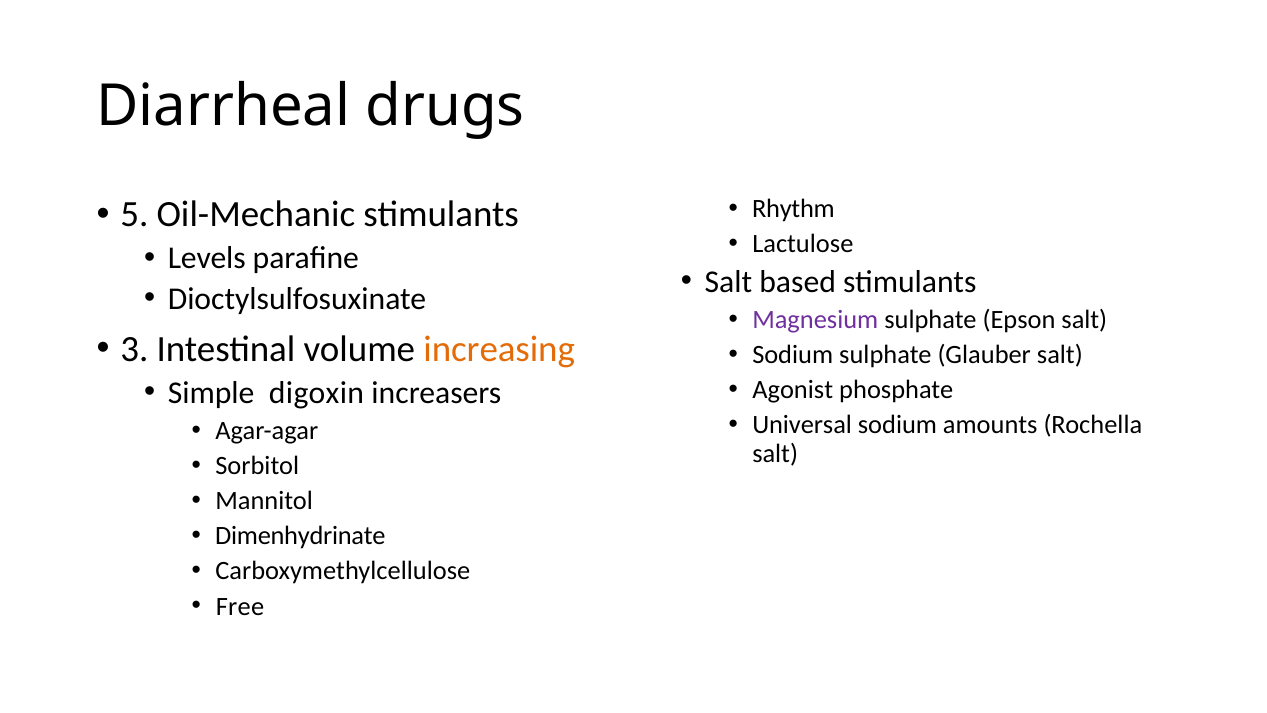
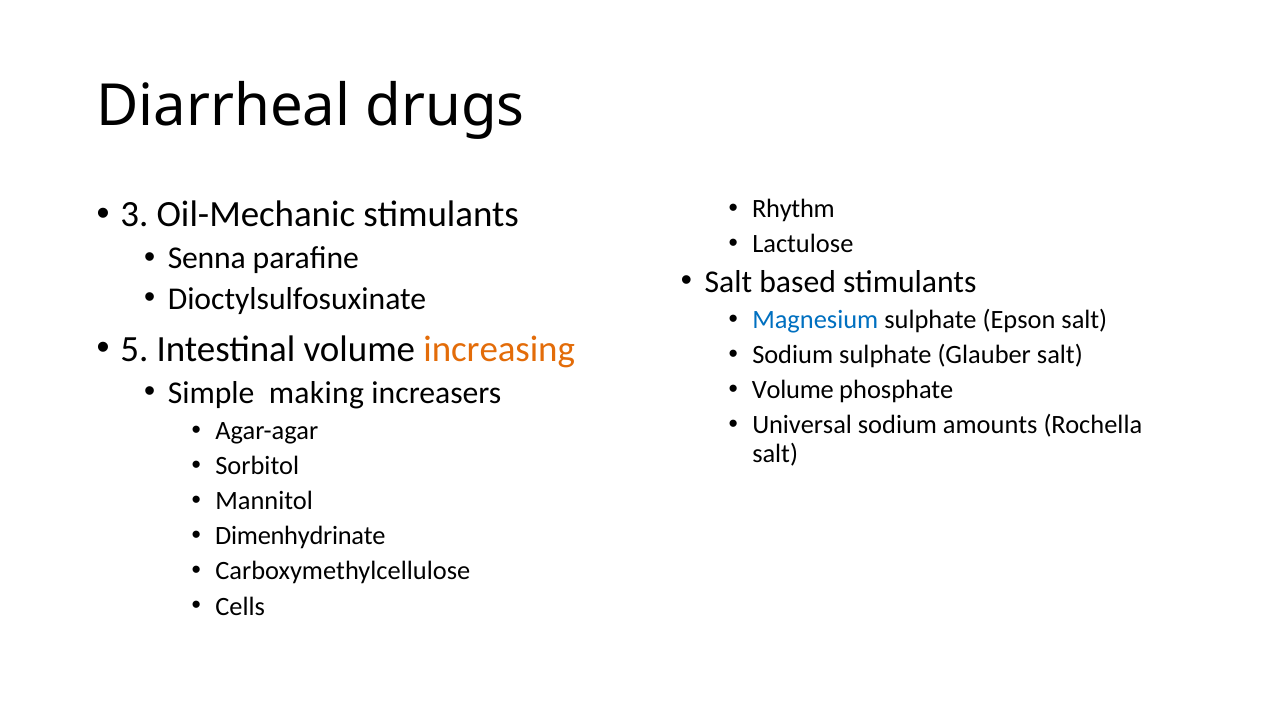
5: 5 -> 3
Levels: Levels -> Senna
Magnesium colour: purple -> blue
3: 3 -> 5
digoxin: digoxin -> making
Agonist at (793, 390): Agonist -> Volume
Free: Free -> Cells
